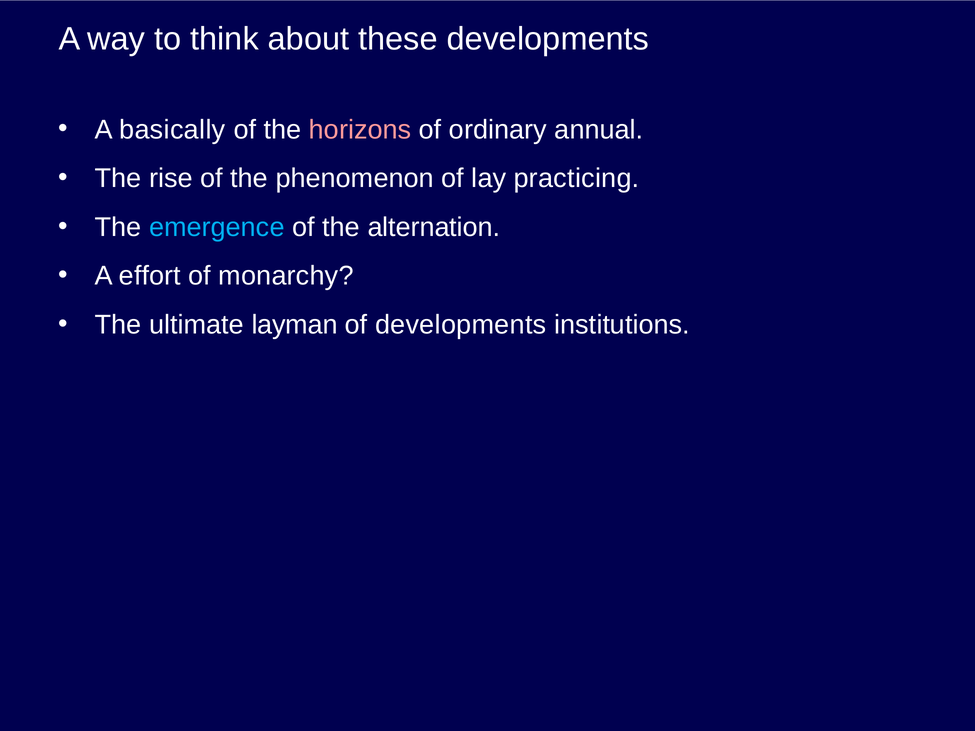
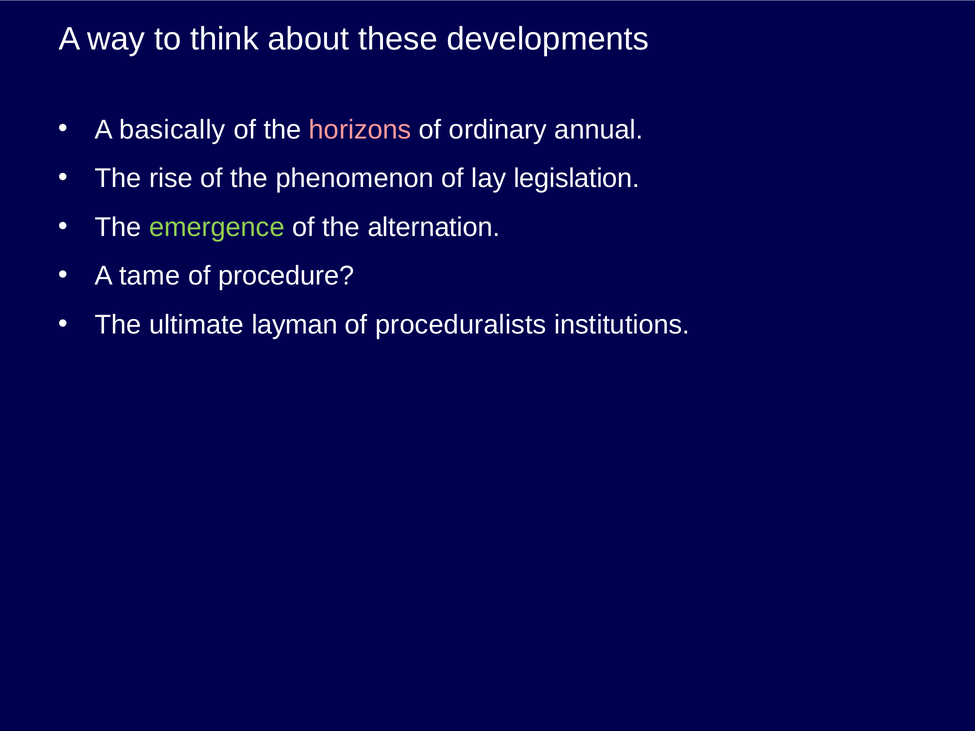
practicing: practicing -> legislation
emergence colour: light blue -> light green
effort: effort -> tame
monarchy: monarchy -> procedure
of developments: developments -> proceduralists
